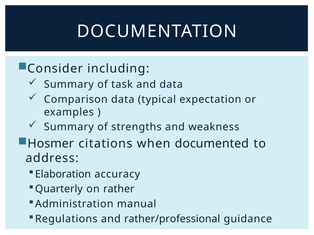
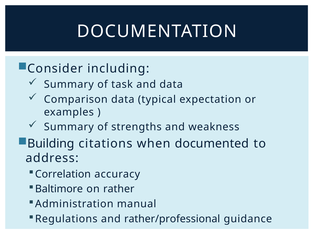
Hosmer: Hosmer -> Building
Elaboration: Elaboration -> Correlation
Quarterly: Quarterly -> Baltimore
